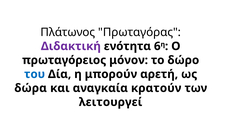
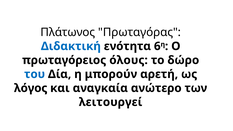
Διδακτική colour: purple -> blue
μόνον: μόνον -> όλους
δώρα: δώρα -> λόγος
κρατούν: κρατούν -> ανώτερο
